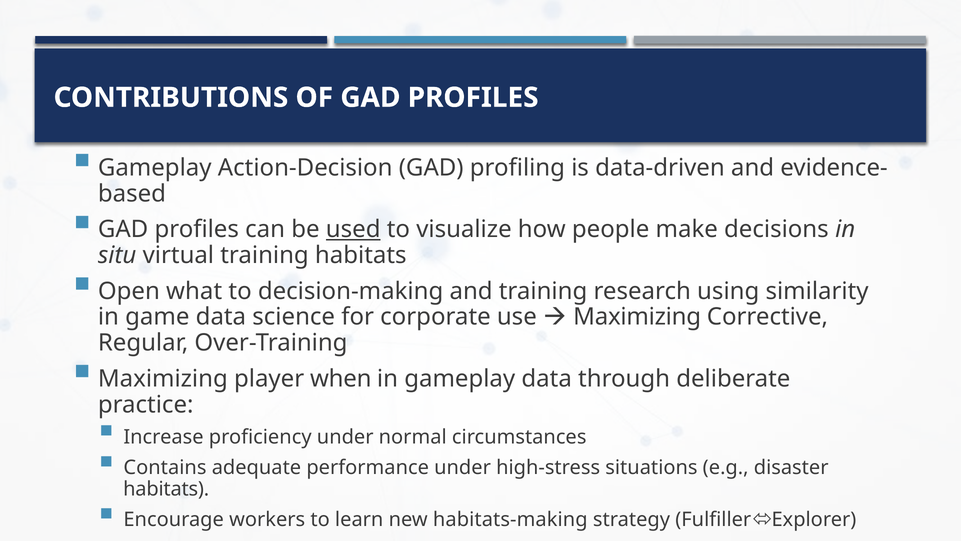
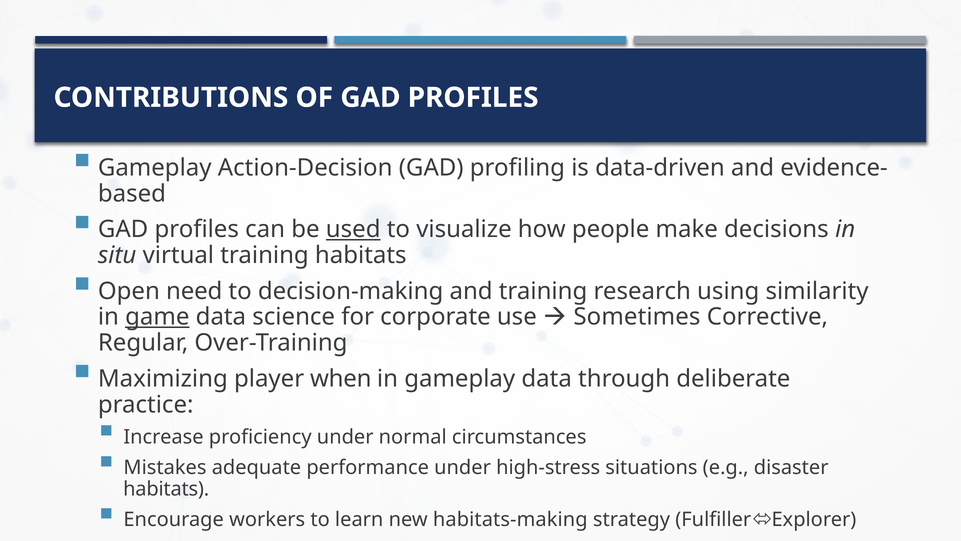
what: what -> need
game underline: none -> present
Maximizing at (637, 317): Maximizing -> Sometimes
Contains: Contains -> Mistakes
